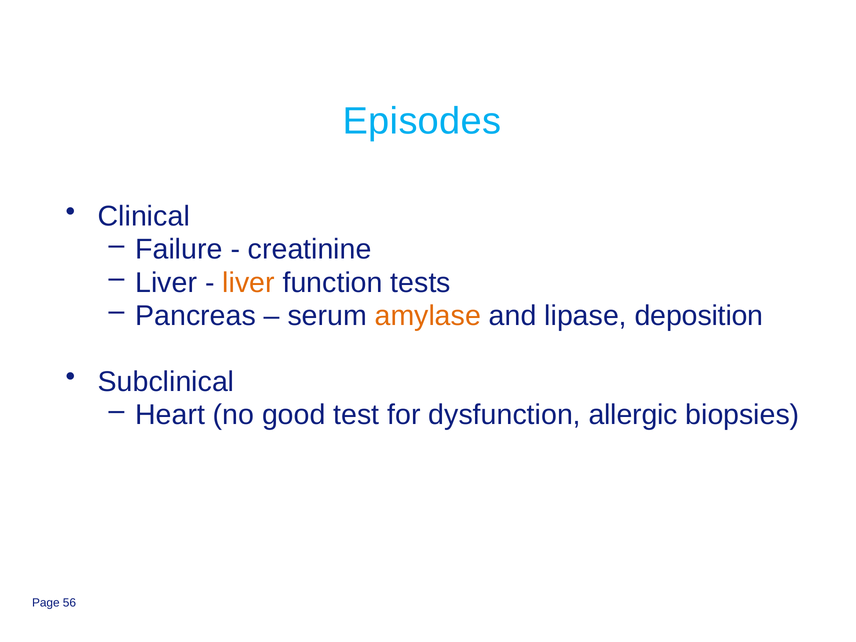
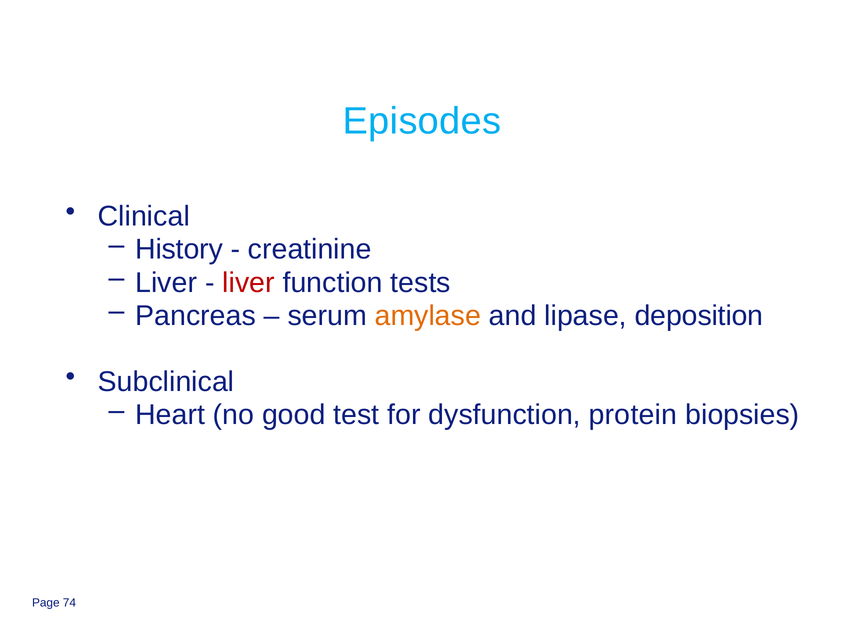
Failure: Failure -> History
liver at (249, 283) colour: orange -> red
allergic: allergic -> protein
56: 56 -> 74
